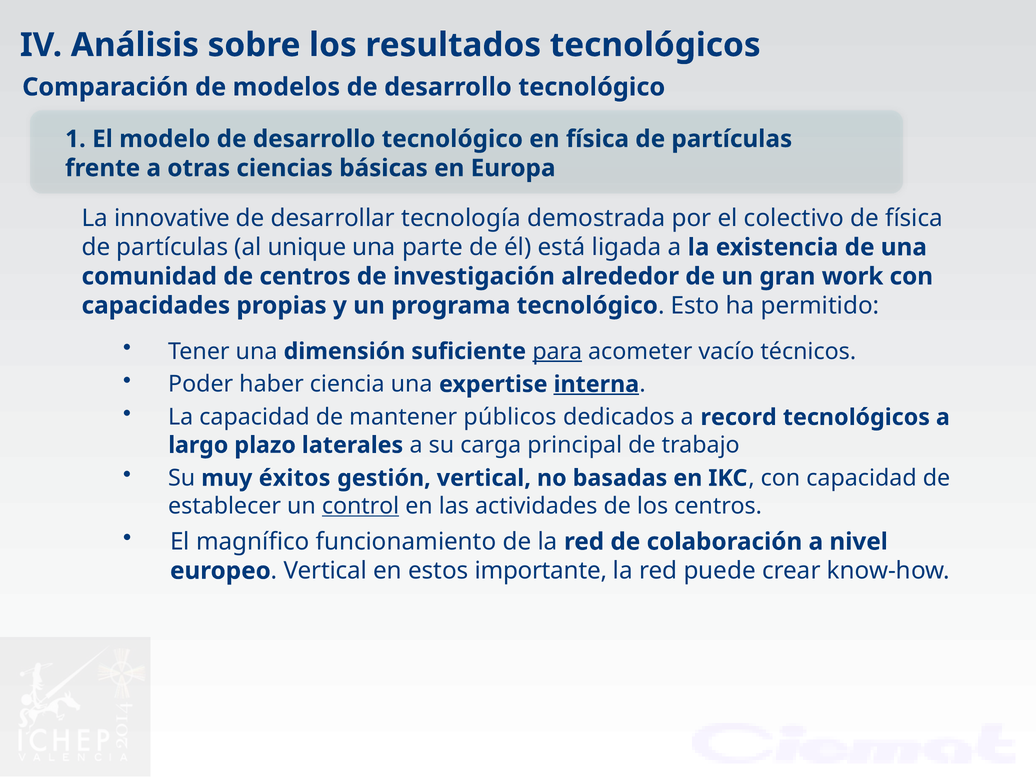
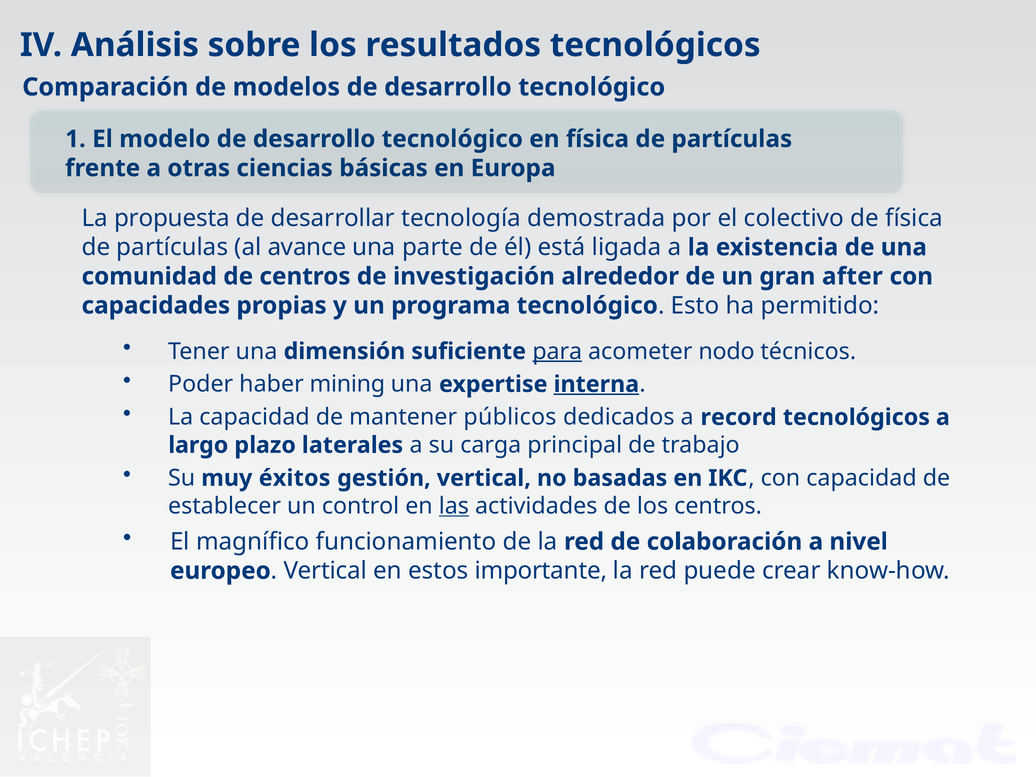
innovative: innovative -> propuesta
unique: unique -> avance
work: work -> after
vacío: vacío -> nodo
ciencia: ciencia -> mining
control underline: present -> none
las underline: none -> present
